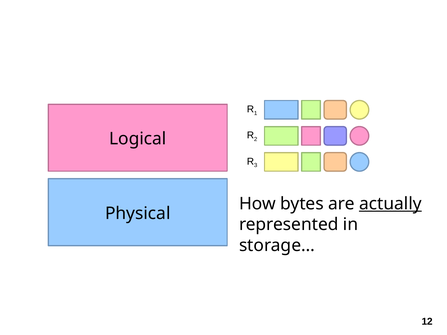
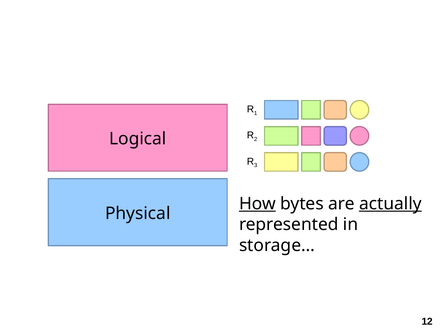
How underline: none -> present
